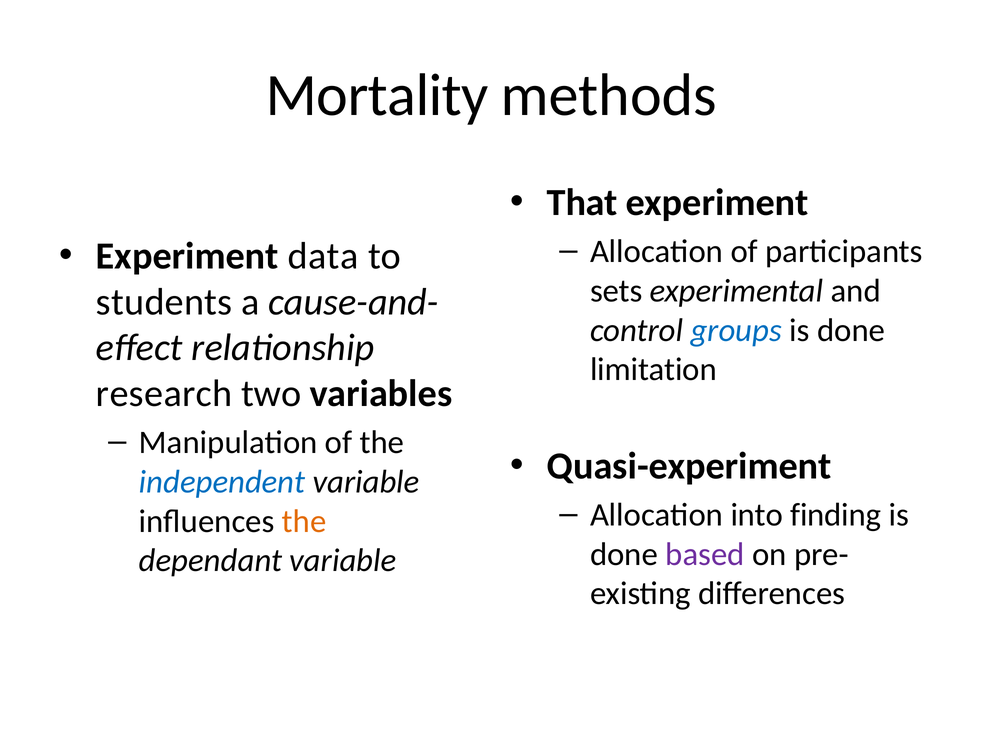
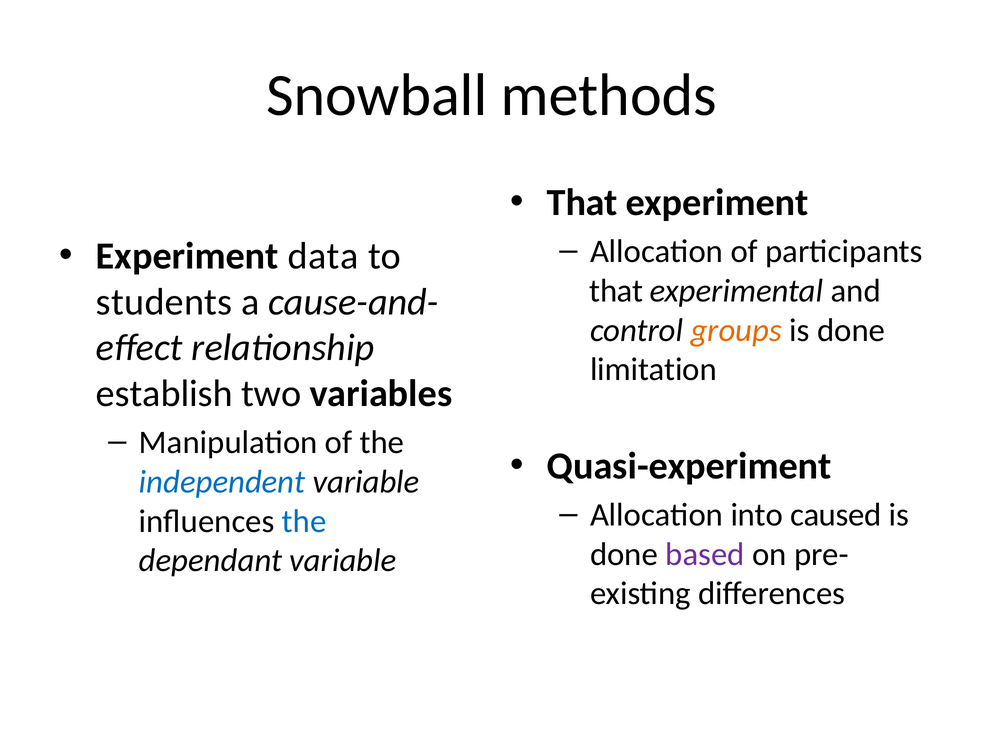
Mortality: Mortality -> Snowball
sets at (616, 291): sets -> that
groups colour: blue -> orange
research: research -> establish
finding: finding -> caused
the at (304, 521) colour: orange -> blue
